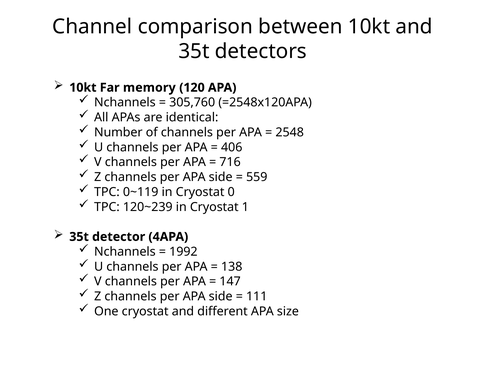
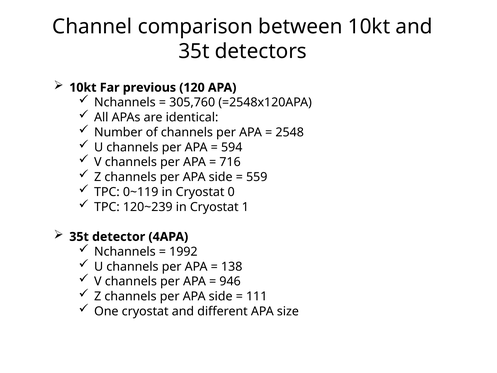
memory: memory -> previous
406: 406 -> 594
147: 147 -> 946
